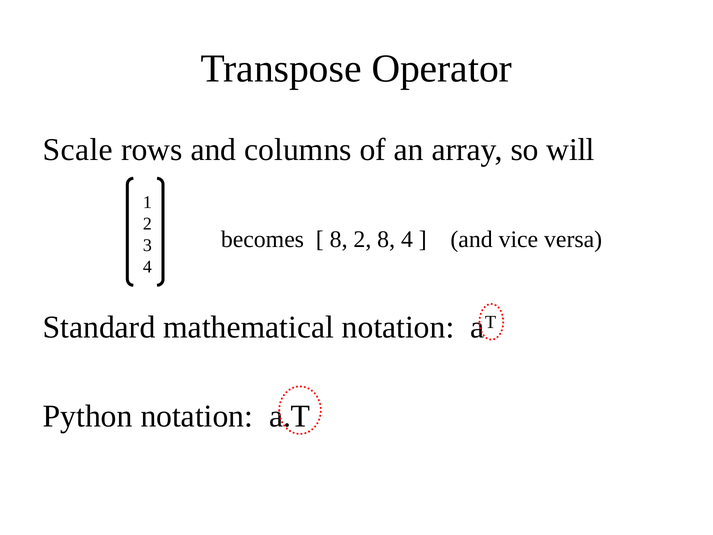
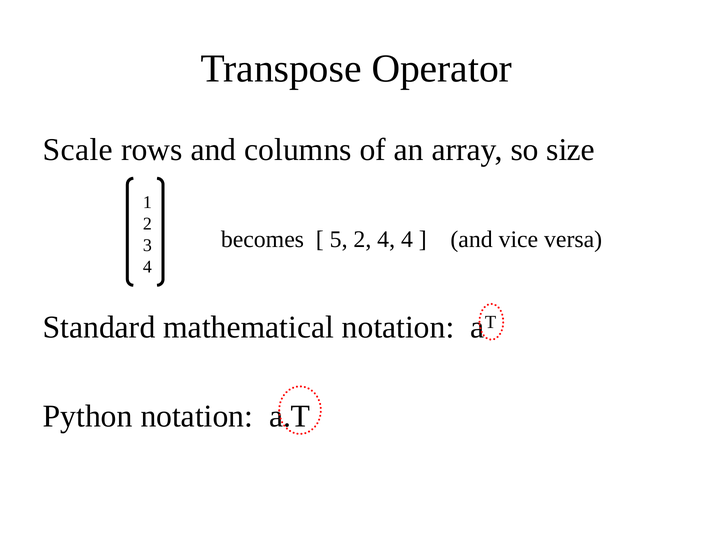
will: will -> size
8 at (339, 239): 8 -> 5
2 8: 8 -> 4
